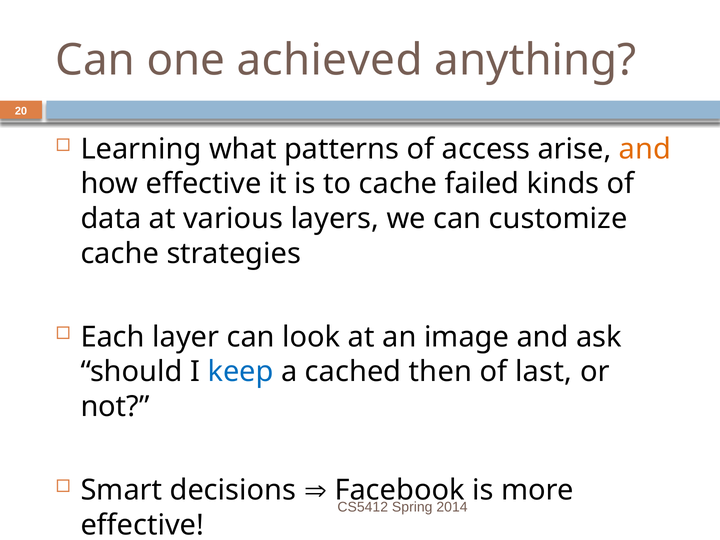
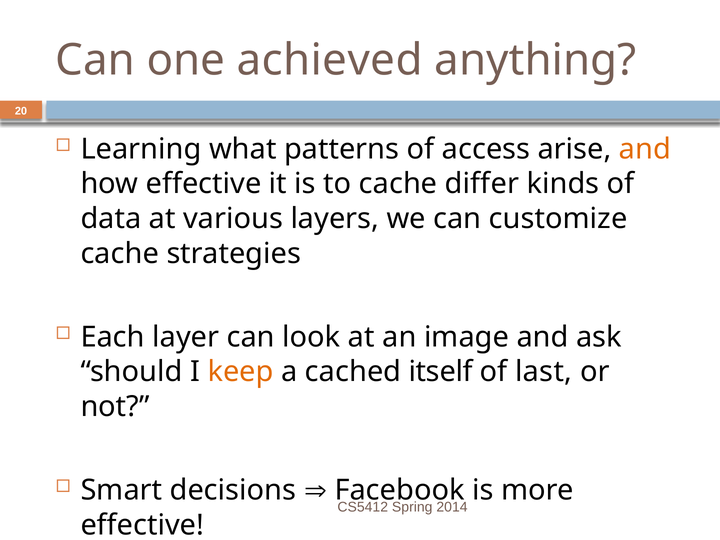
failed: failed -> differ
keep colour: blue -> orange
then: then -> itself
